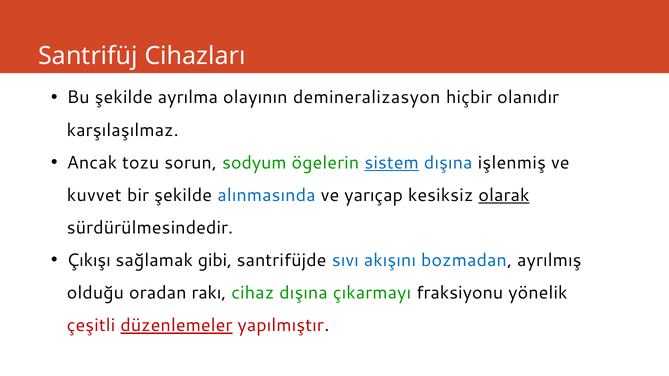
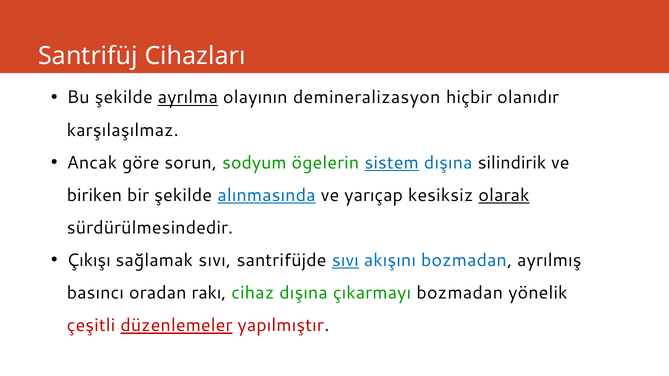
ayrılma underline: none -> present
tozu: tozu -> göre
işlenmiş: işlenmiş -> silindirik
kuvvet: kuvvet -> biriken
alınmasında underline: none -> present
sağlamak gibi: gibi -> sıvı
sıvı at (345, 261) underline: none -> present
olduğu: olduğu -> basıncı
çıkarmayı fraksiyonu: fraksiyonu -> bozmadan
